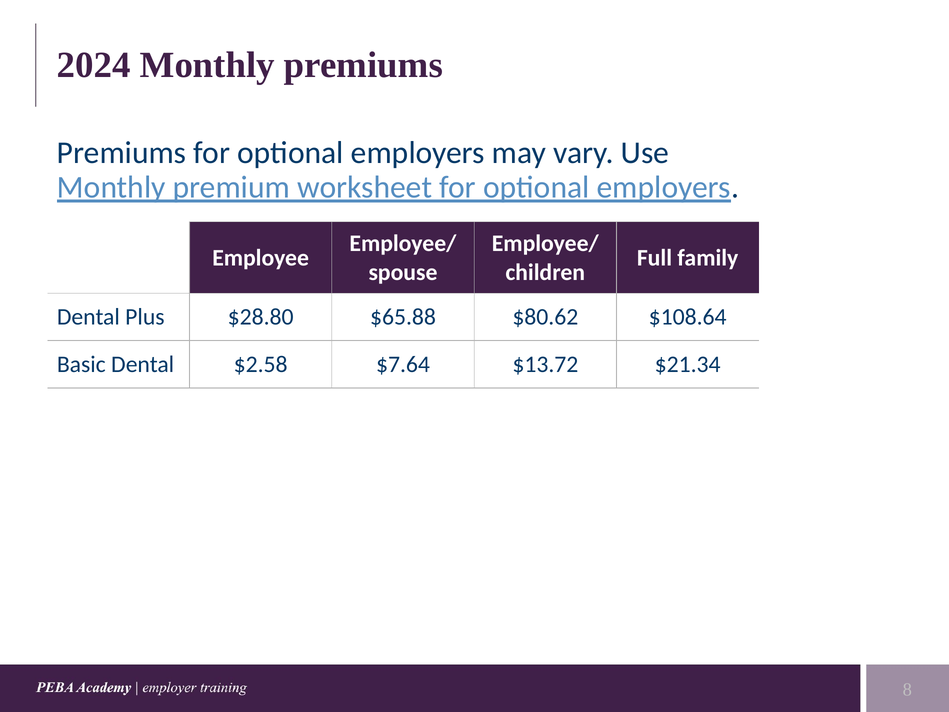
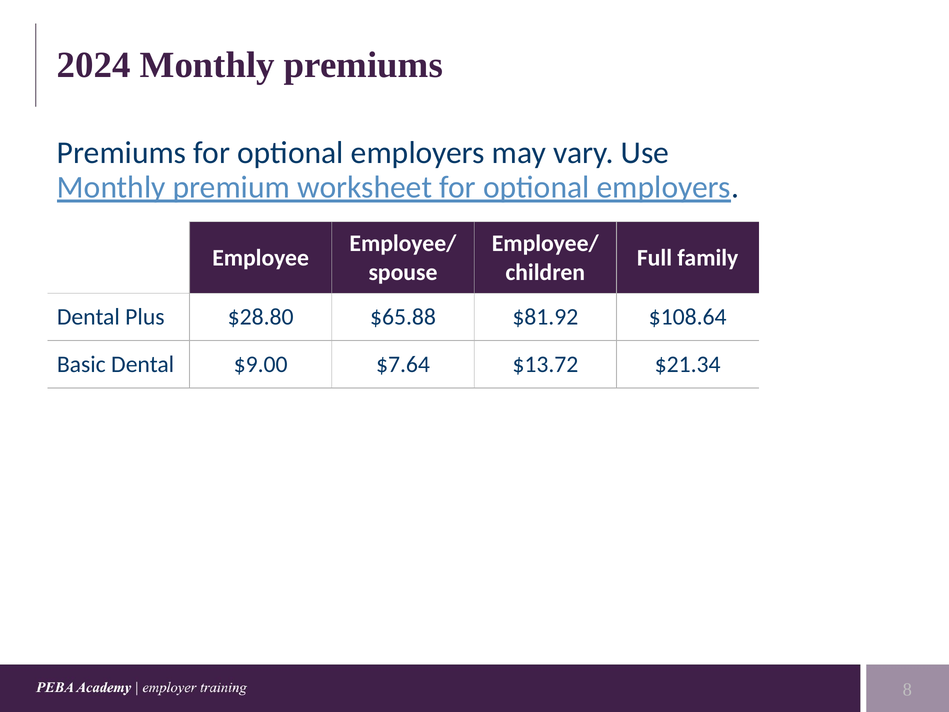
$80.62: $80.62 -> $81.92
$2.58: $2.58 -> $9.00
